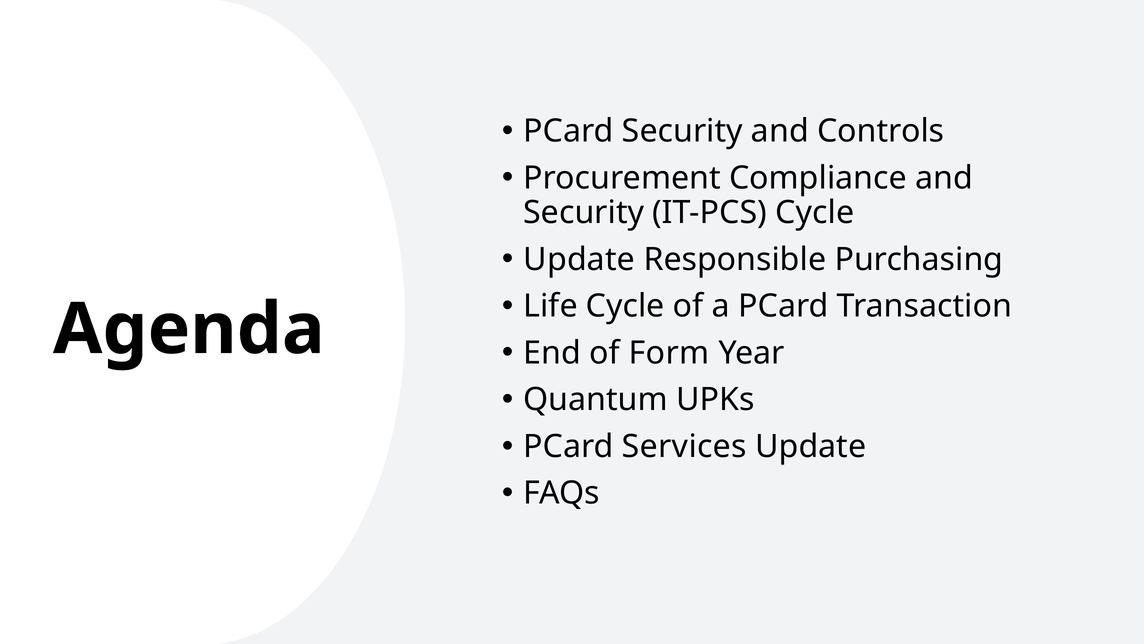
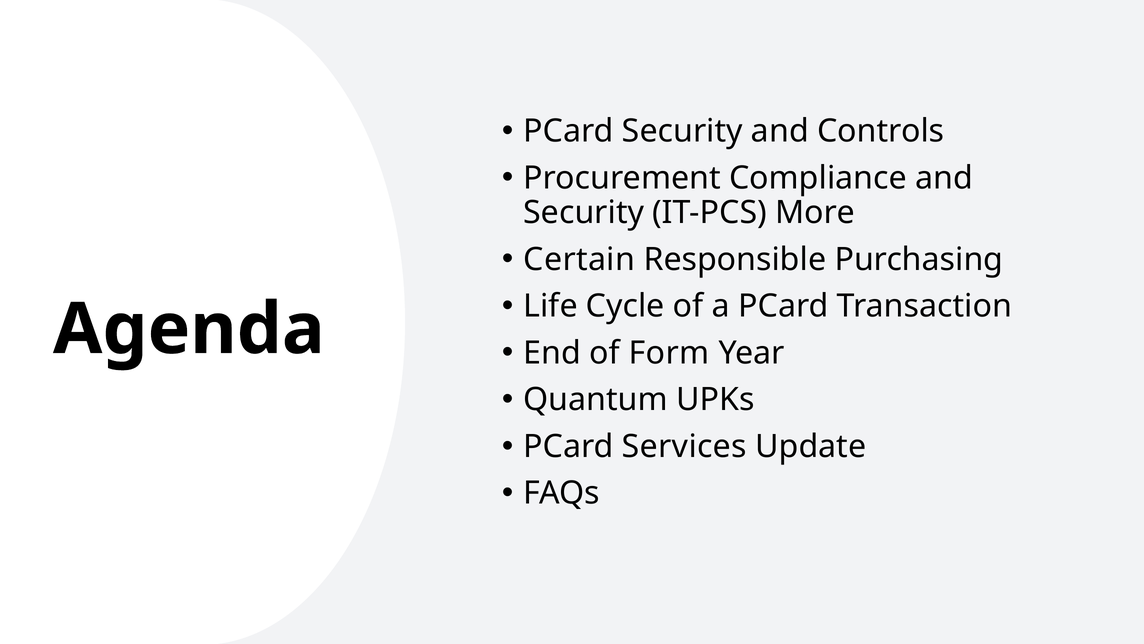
IT-PCS Cycle: Cycle -> More
Update at (579, 259): Update -> Certain
